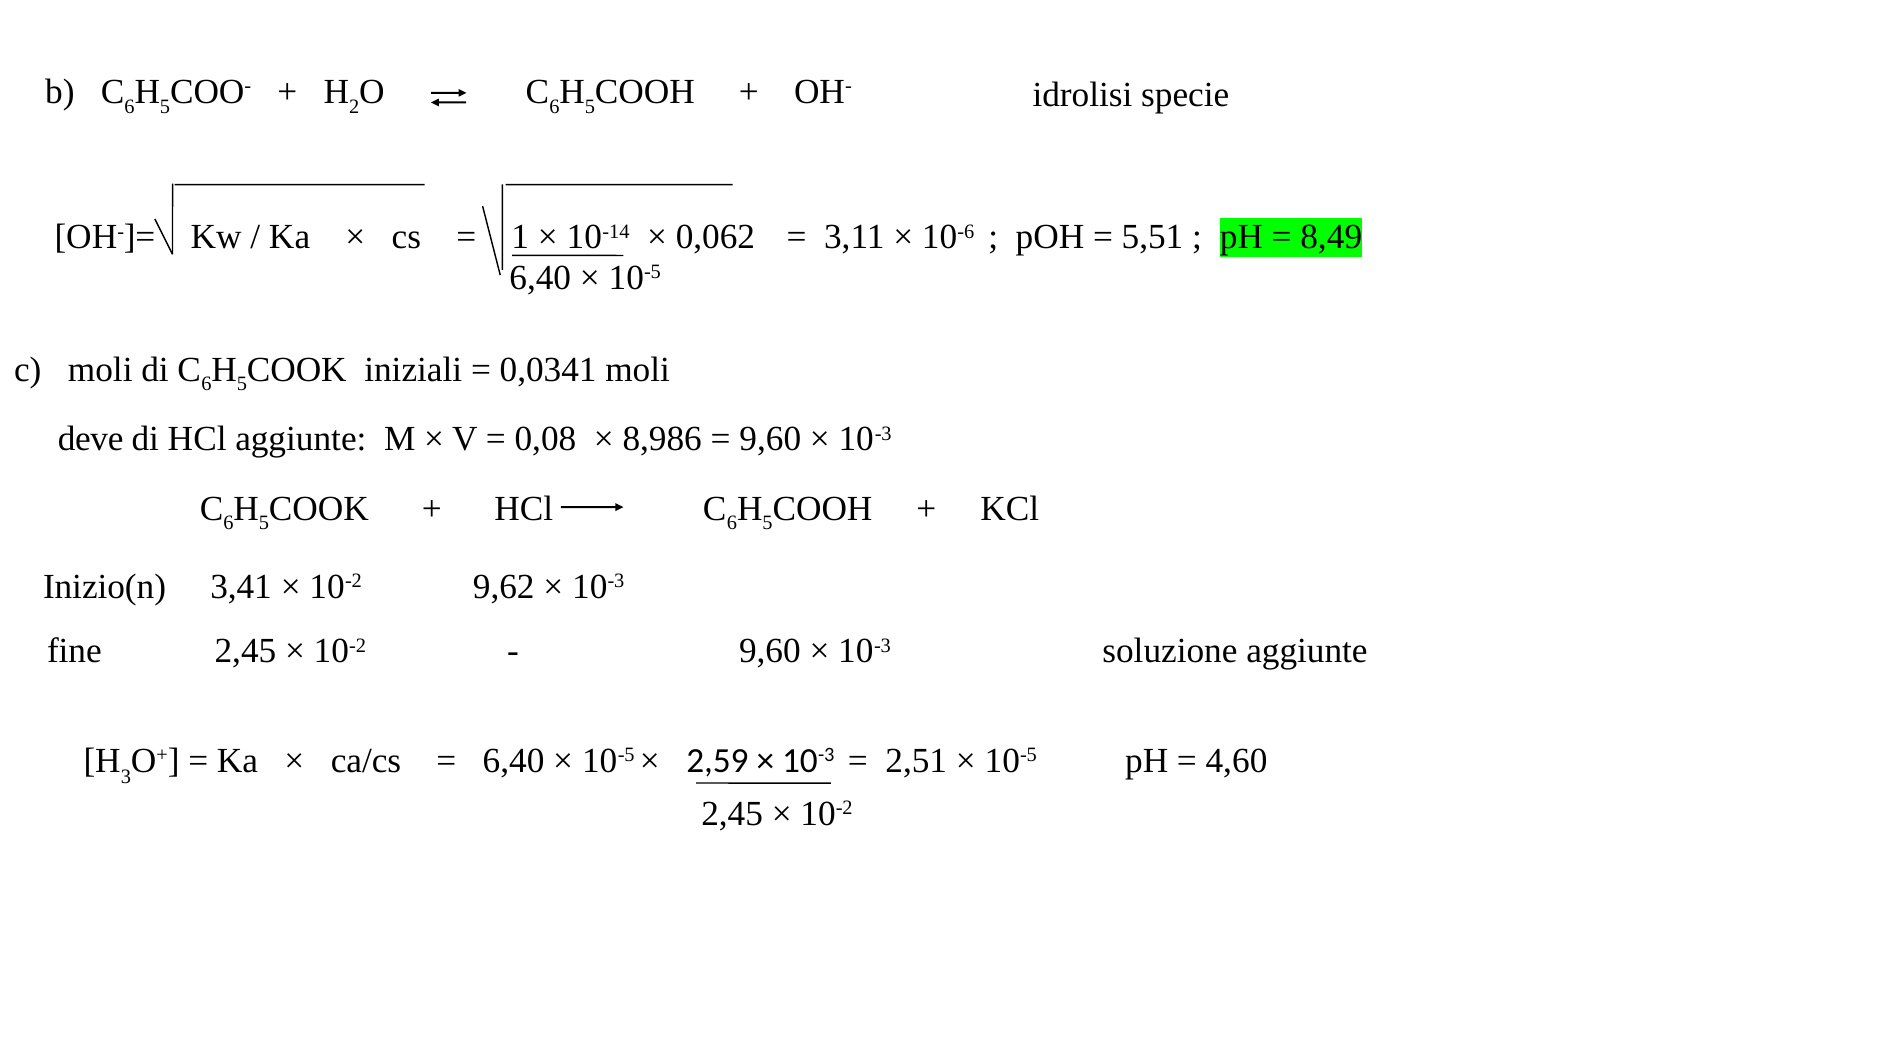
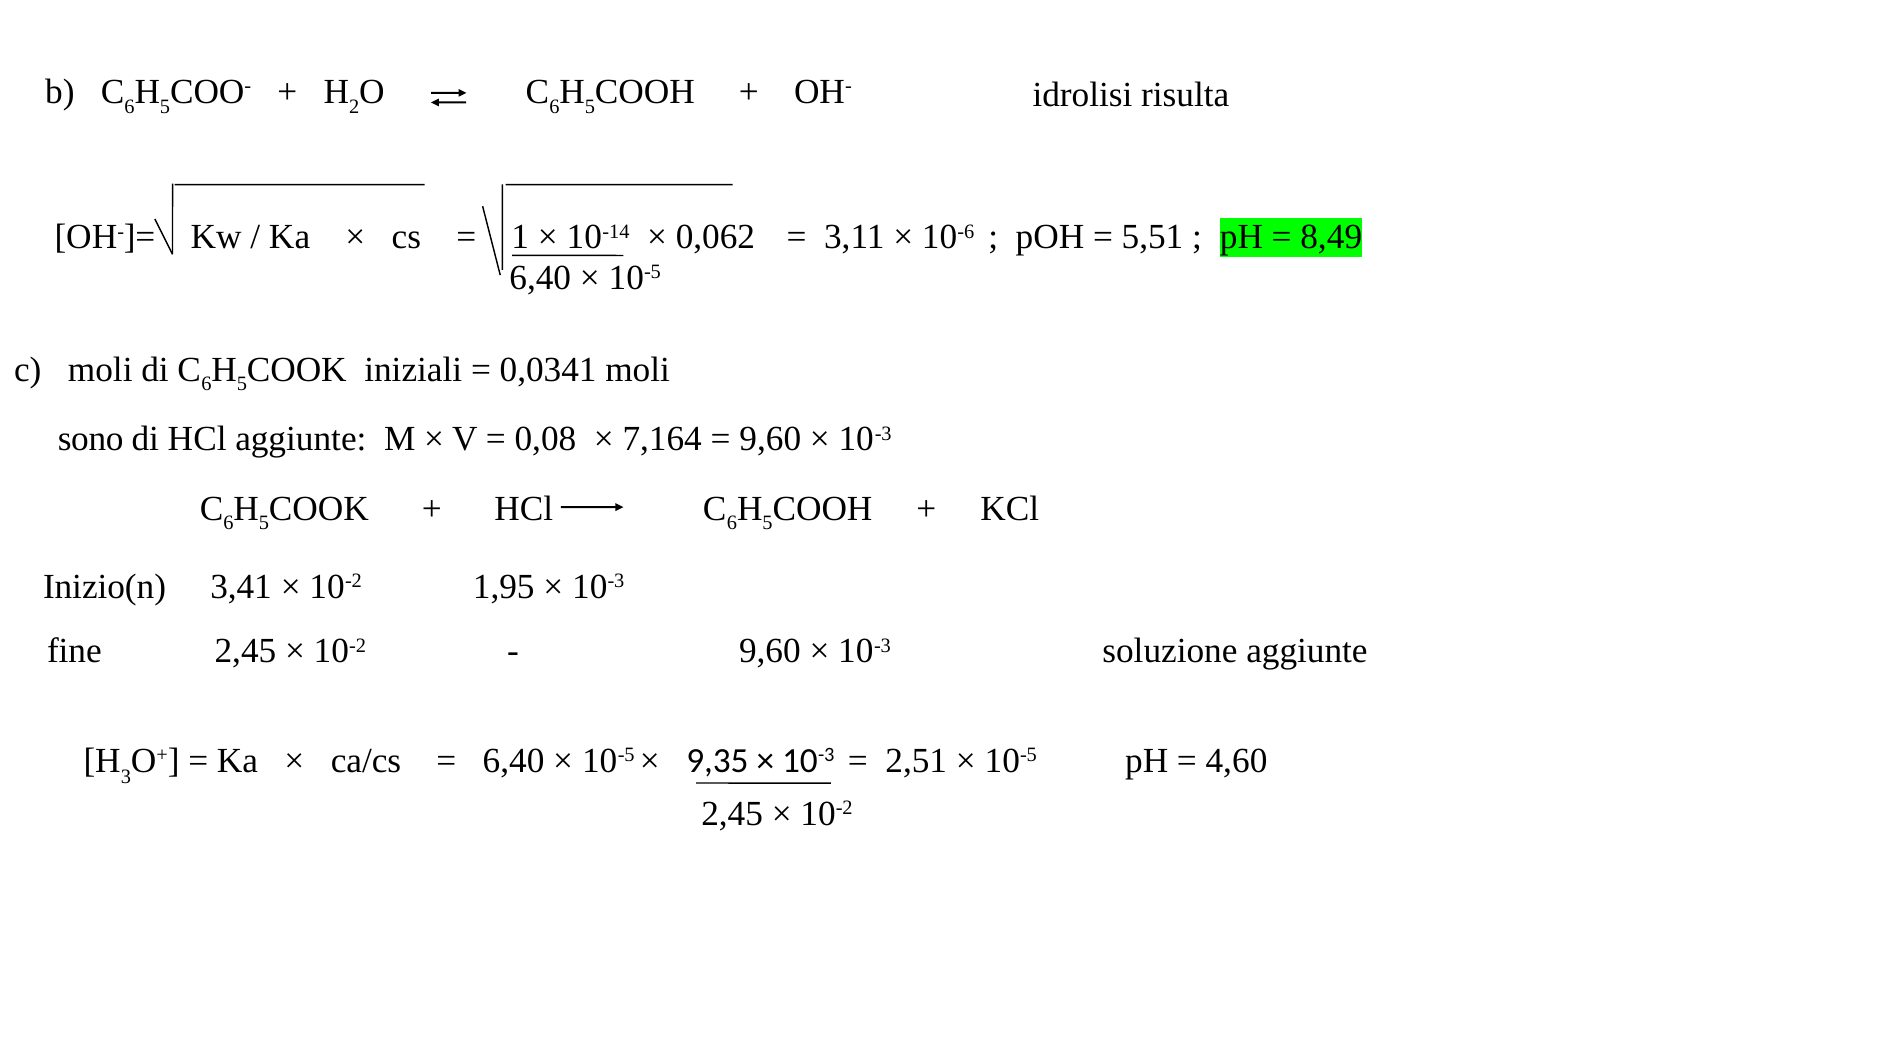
specie: specie -> risulta
deve: deve -> sono
8,986: 8,986 -> 7,164
9,62: 9,62 -> 1,95
2,59: 2,59 -> 9,35
